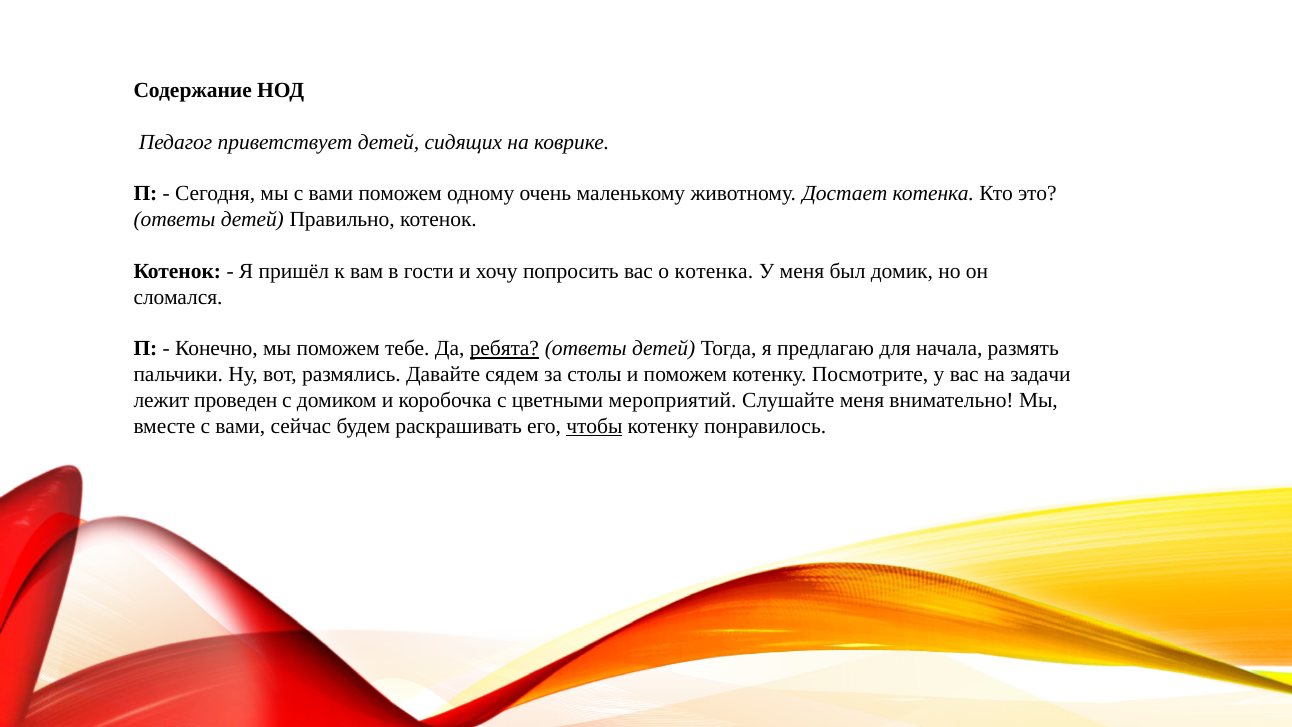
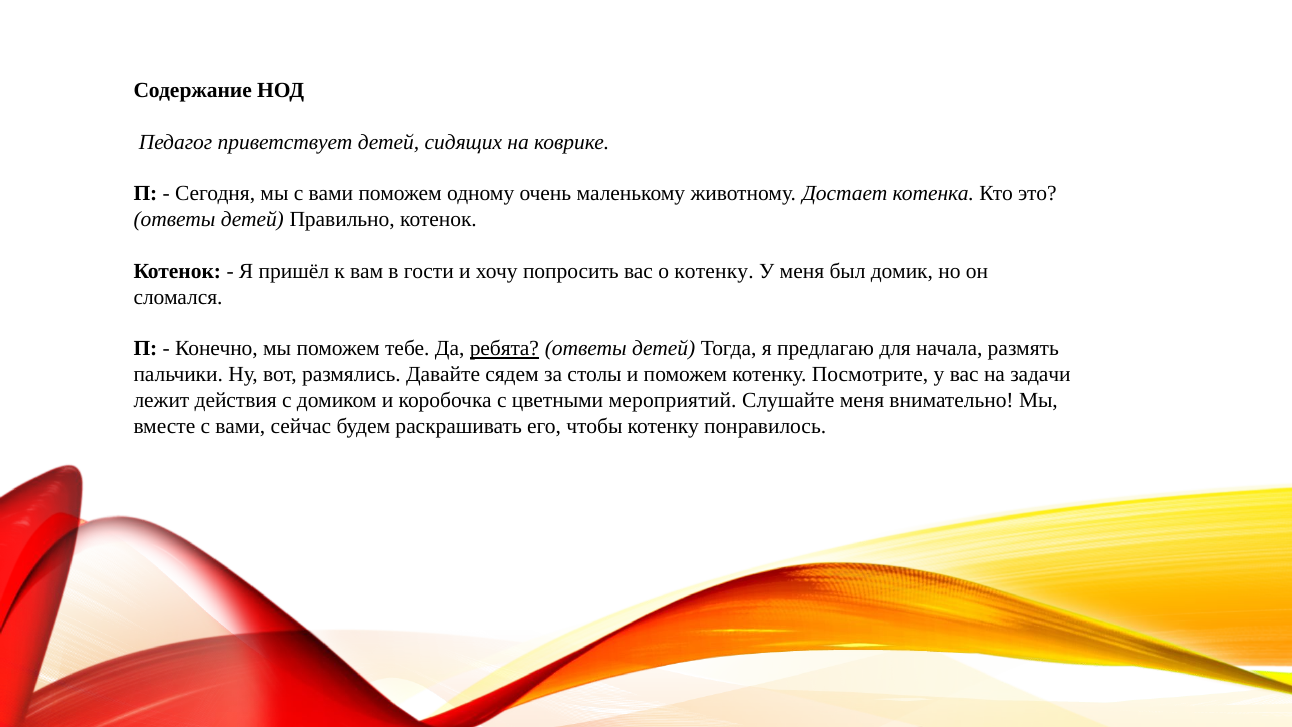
о котенка: котенка -> котенку
проведен: проведен -> действия
чтобы underline: present -> none
